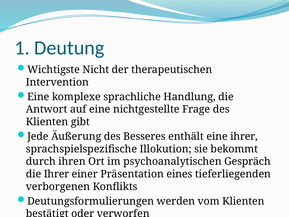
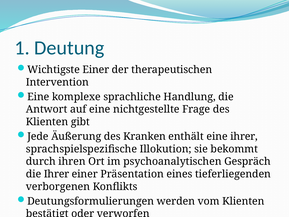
Wichtigste Nicht: Nicht -> Einer
Besseres: Besseres -> Kranken
